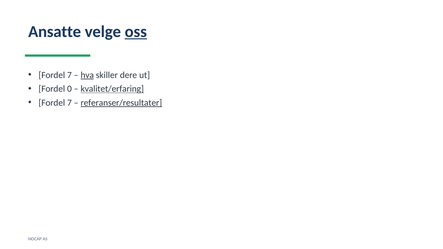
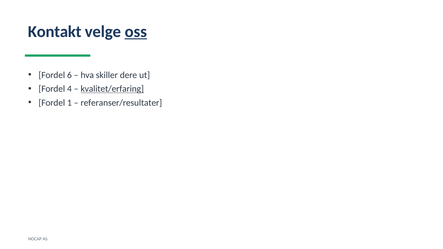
Ansatte: Ansatte -> Kontakt
7 at (69, 75): 7 -> 6
hva underline: present -> none
0: 0 -> 4
7 at (69, 103): 7 -> 1
referanser/resultater underline: present -> none
